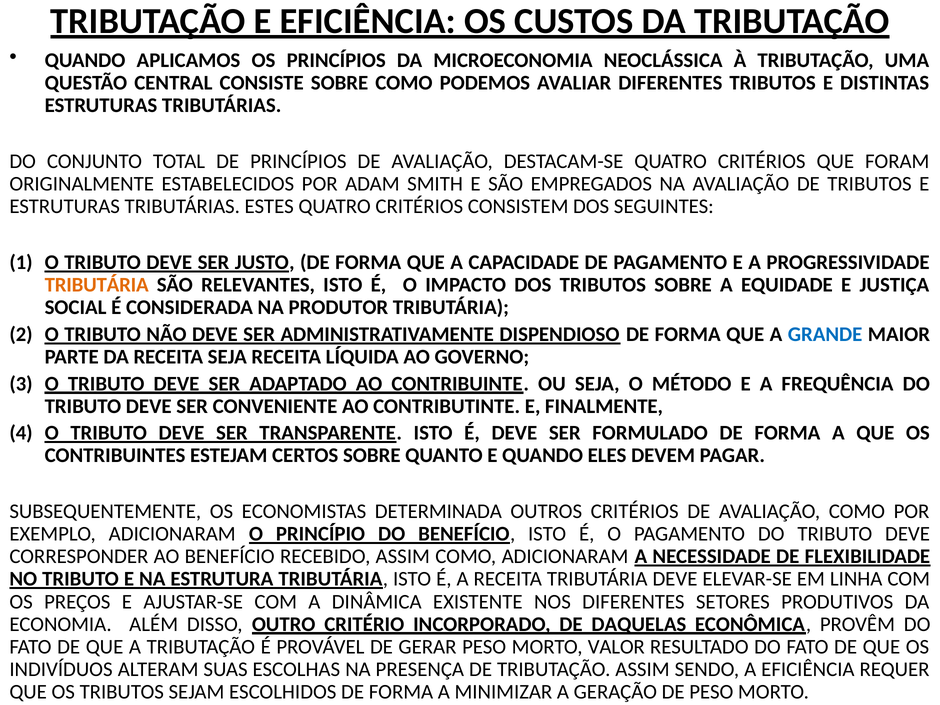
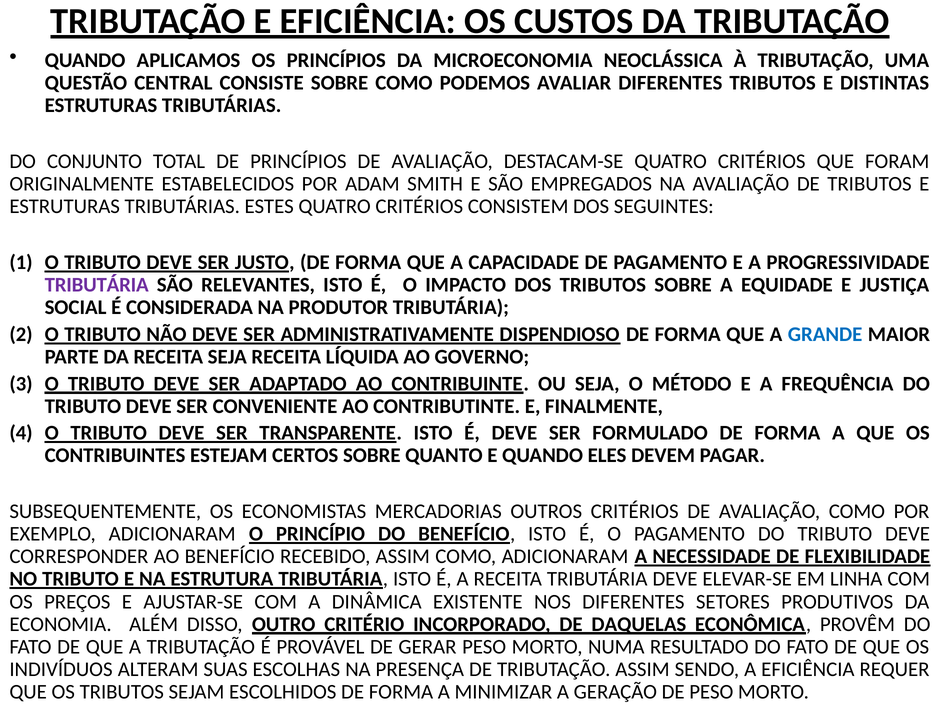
TRIBUTÁRIA at (97, 285) colour: orange -> purple
DETERMINADA: DETERMINADA -> MERCADORIAS
VALOR: VALOR -> NUMA
